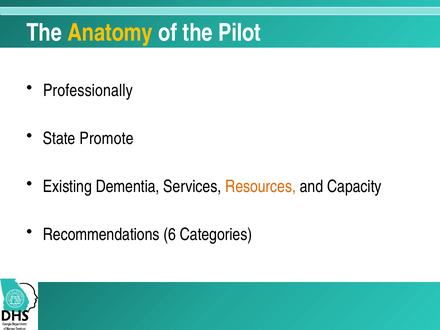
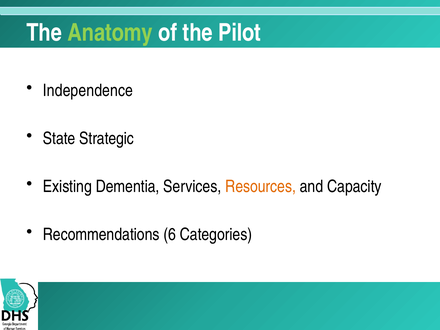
Anatomy colour: yellow -> light green
Professionally: Professionally -> Independence
Promote: Promote -> Strategic
